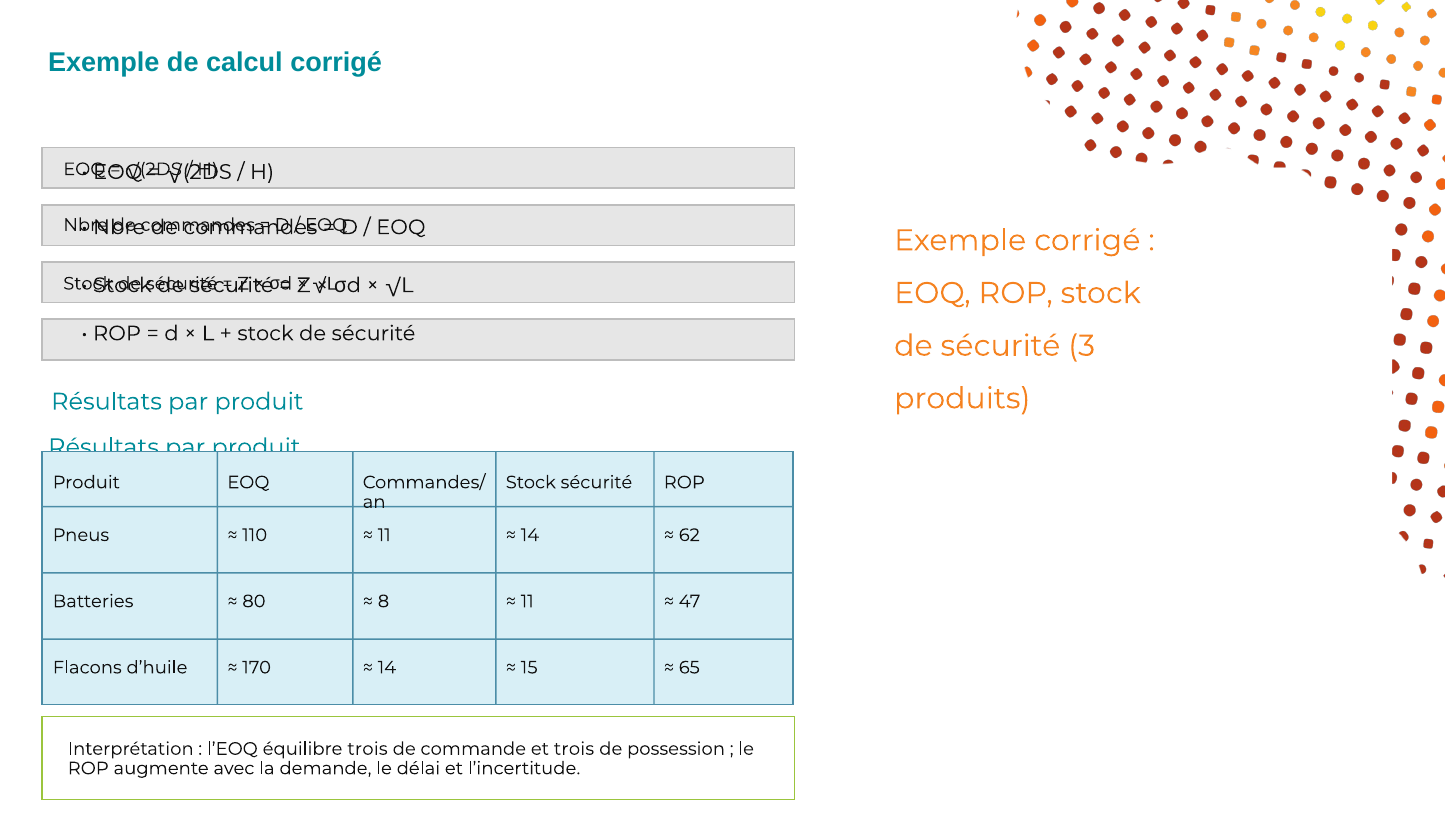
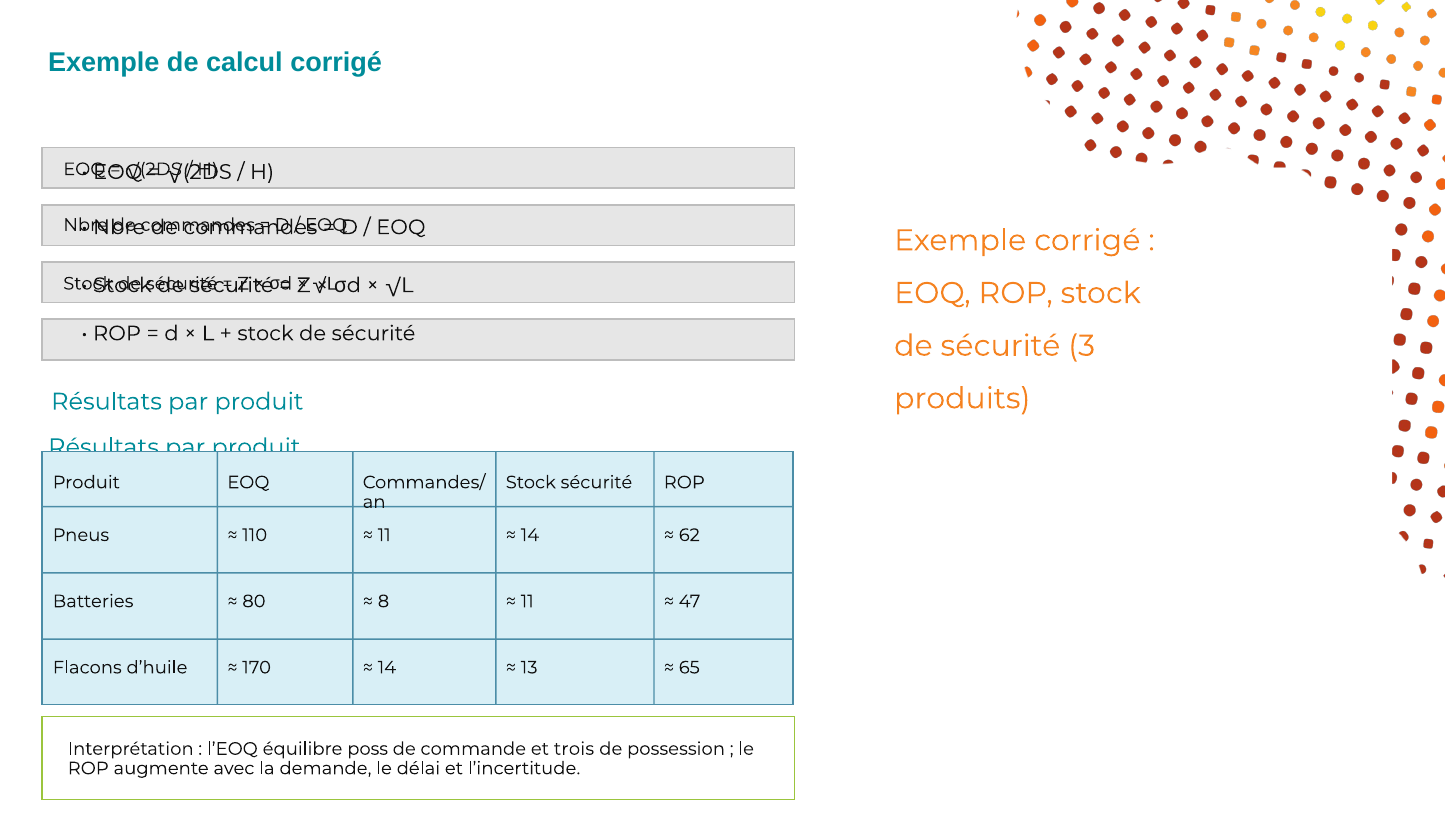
15: 15 -> 13
équilibre trois: trois -> poss
